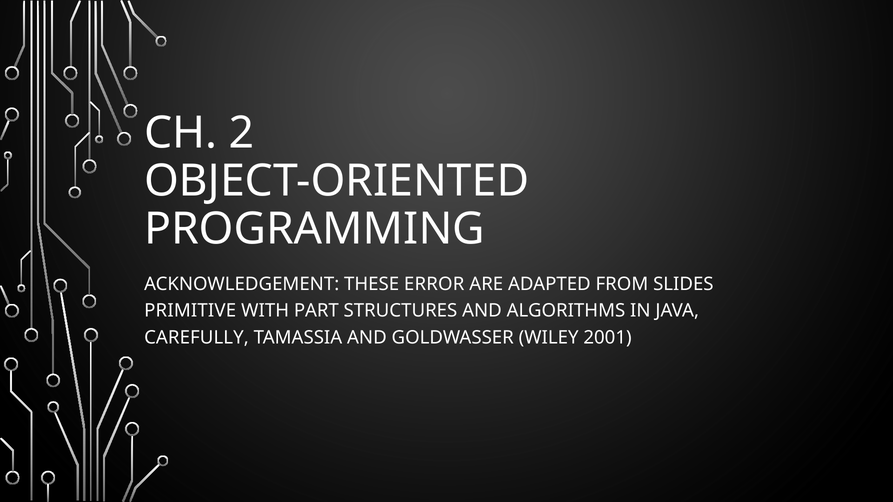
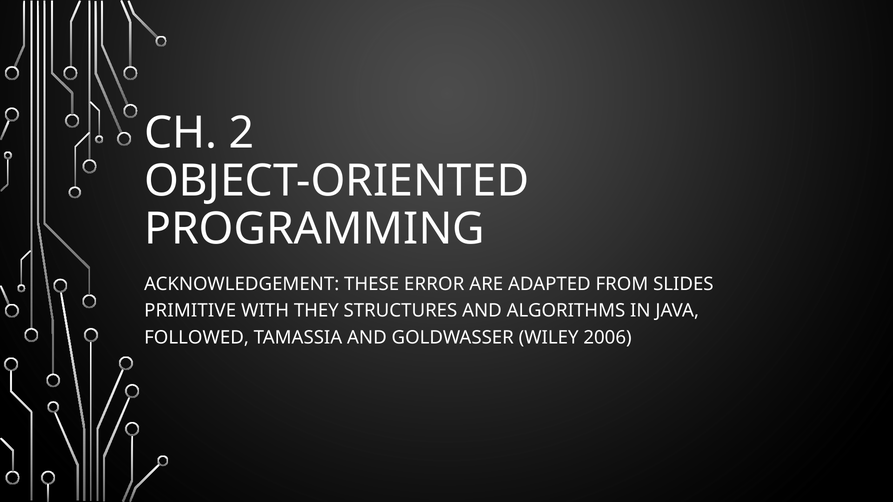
PART: PART -> THEY
CAREFULLY: CAREFULLY -> FOLLOWED
2001: 2001 -> 2006
